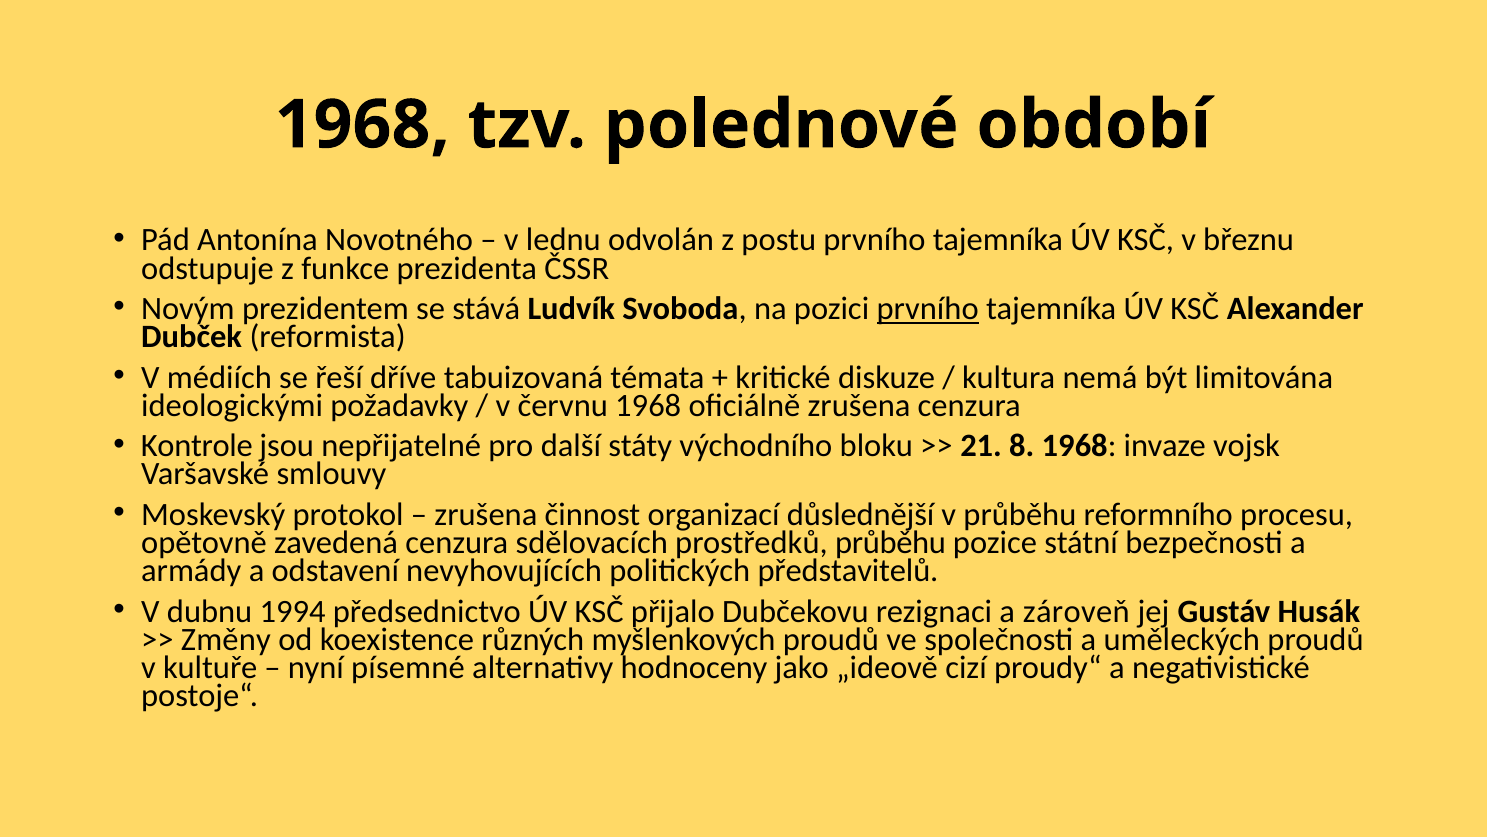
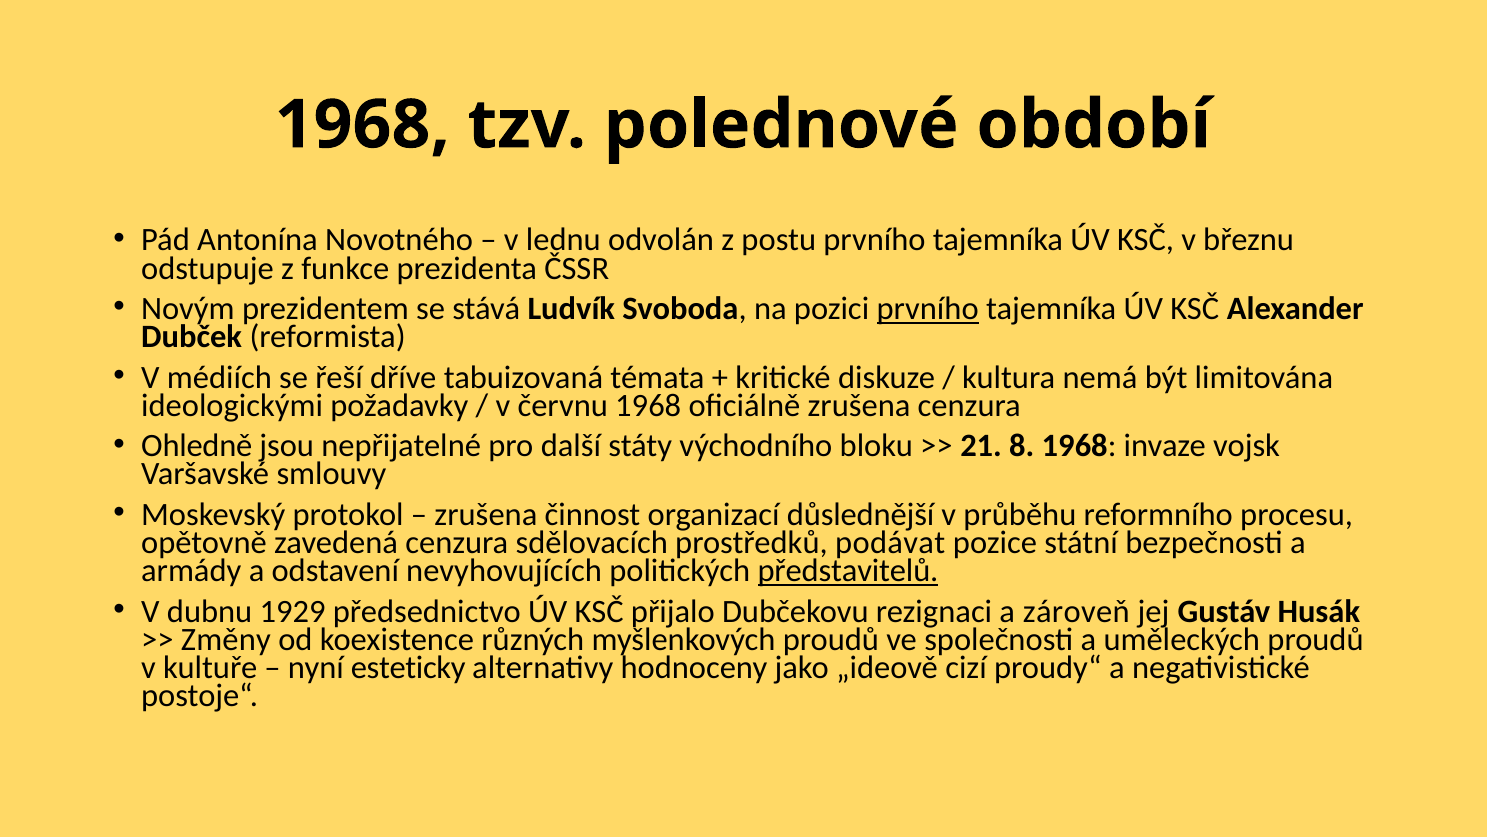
Kontrole: Kontrole -> Ohledně
prostředků průběhu: průběhu -> podávat
představitelů underline: none -> present
1994: 1994 -> 1929
písemné: písemné -> esteticky
